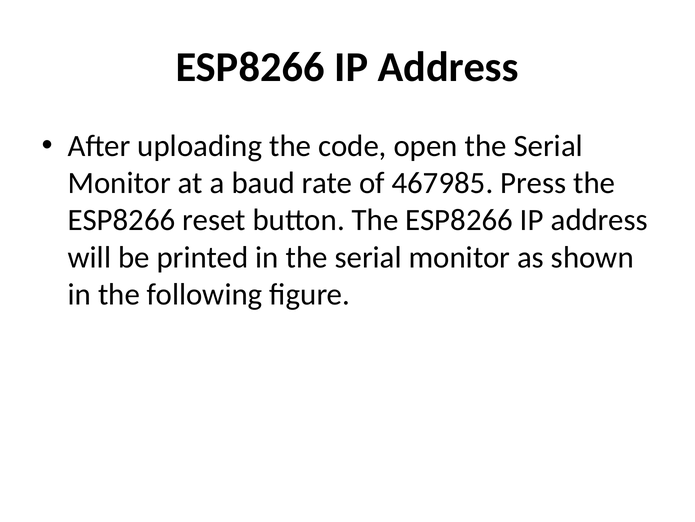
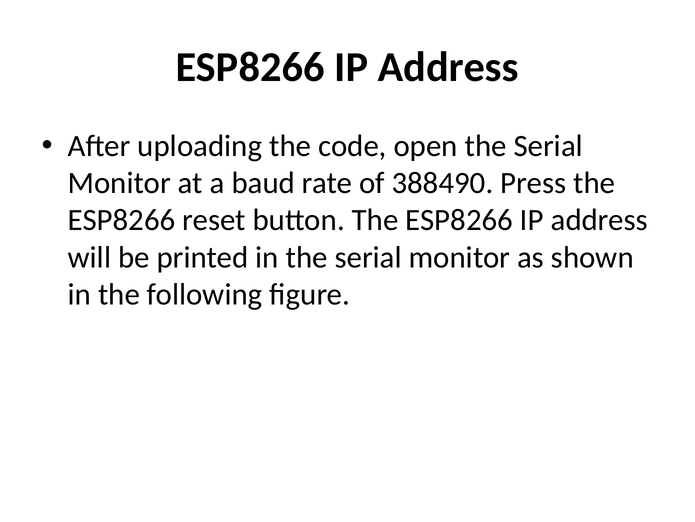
467985: 467985 -> 388490
